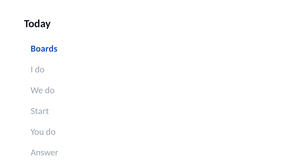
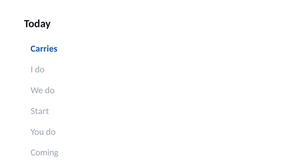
Boards: Boards -> Carries
Answer: Answer -> Coming
